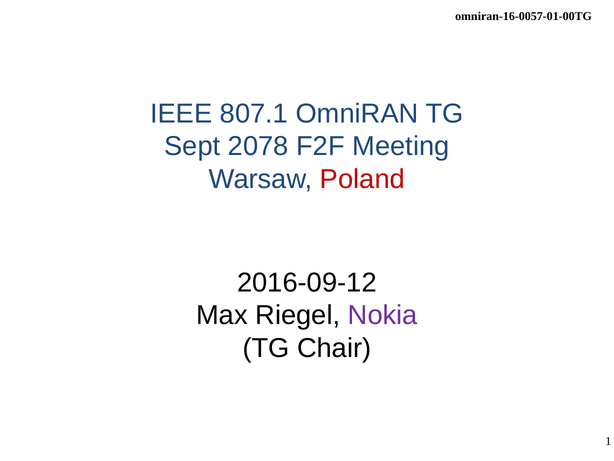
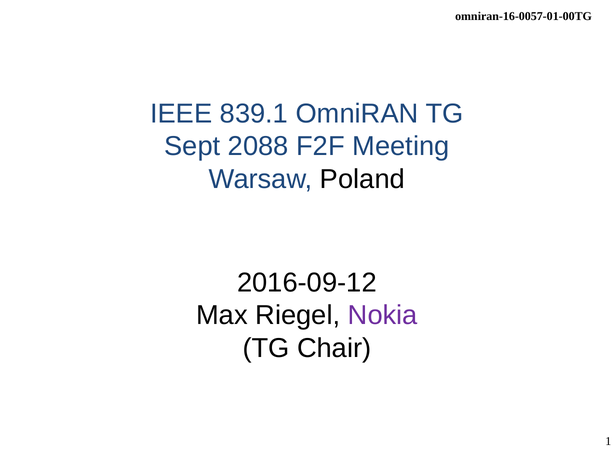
807.1: 807.1 -> 839.1
2078: 2078 -> 2088
Poland colour: red -> black
